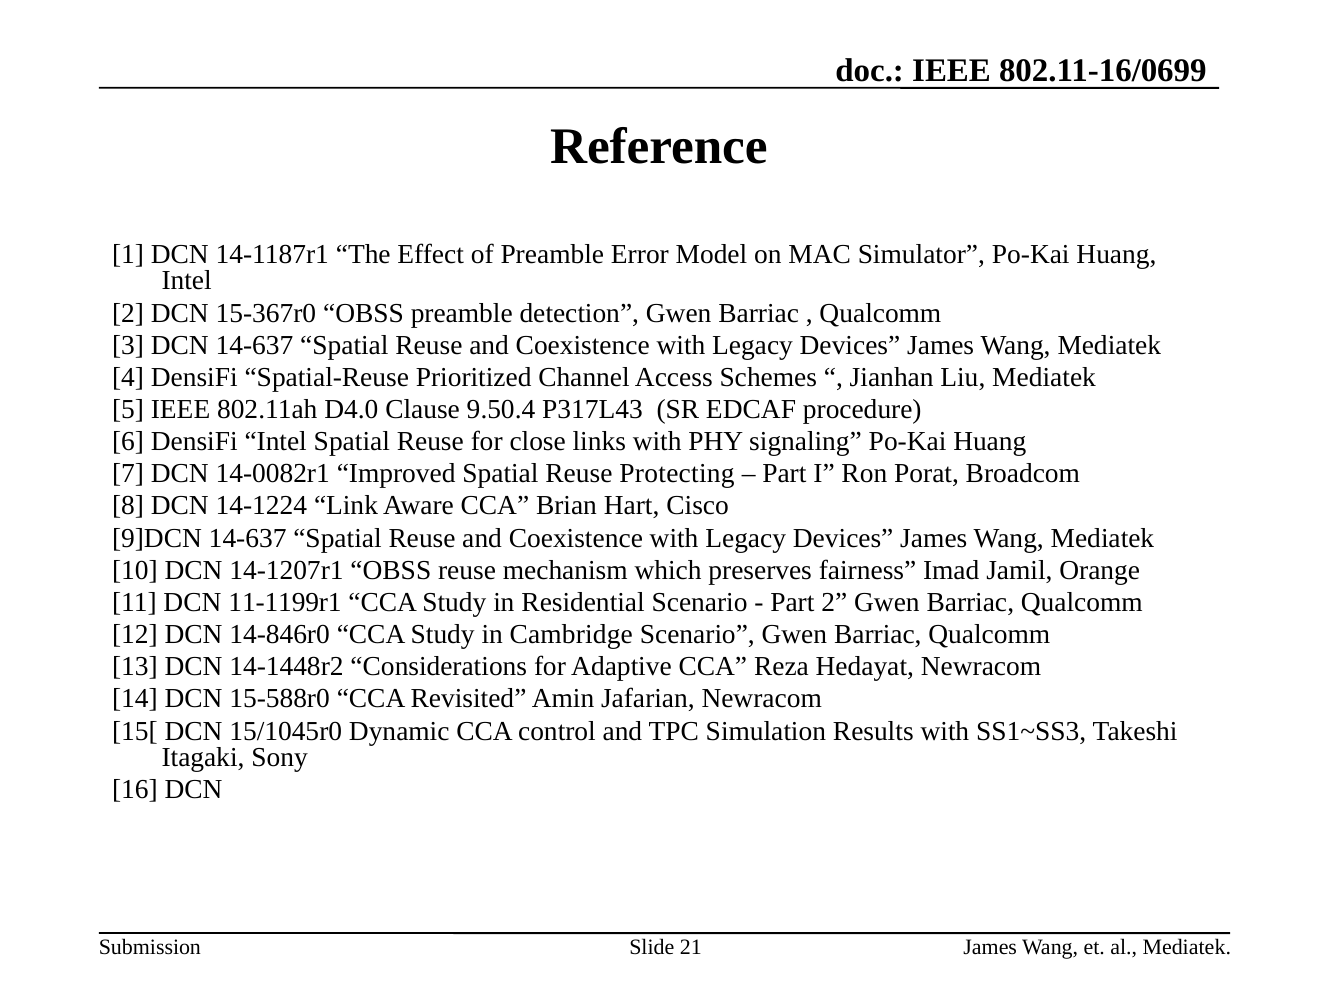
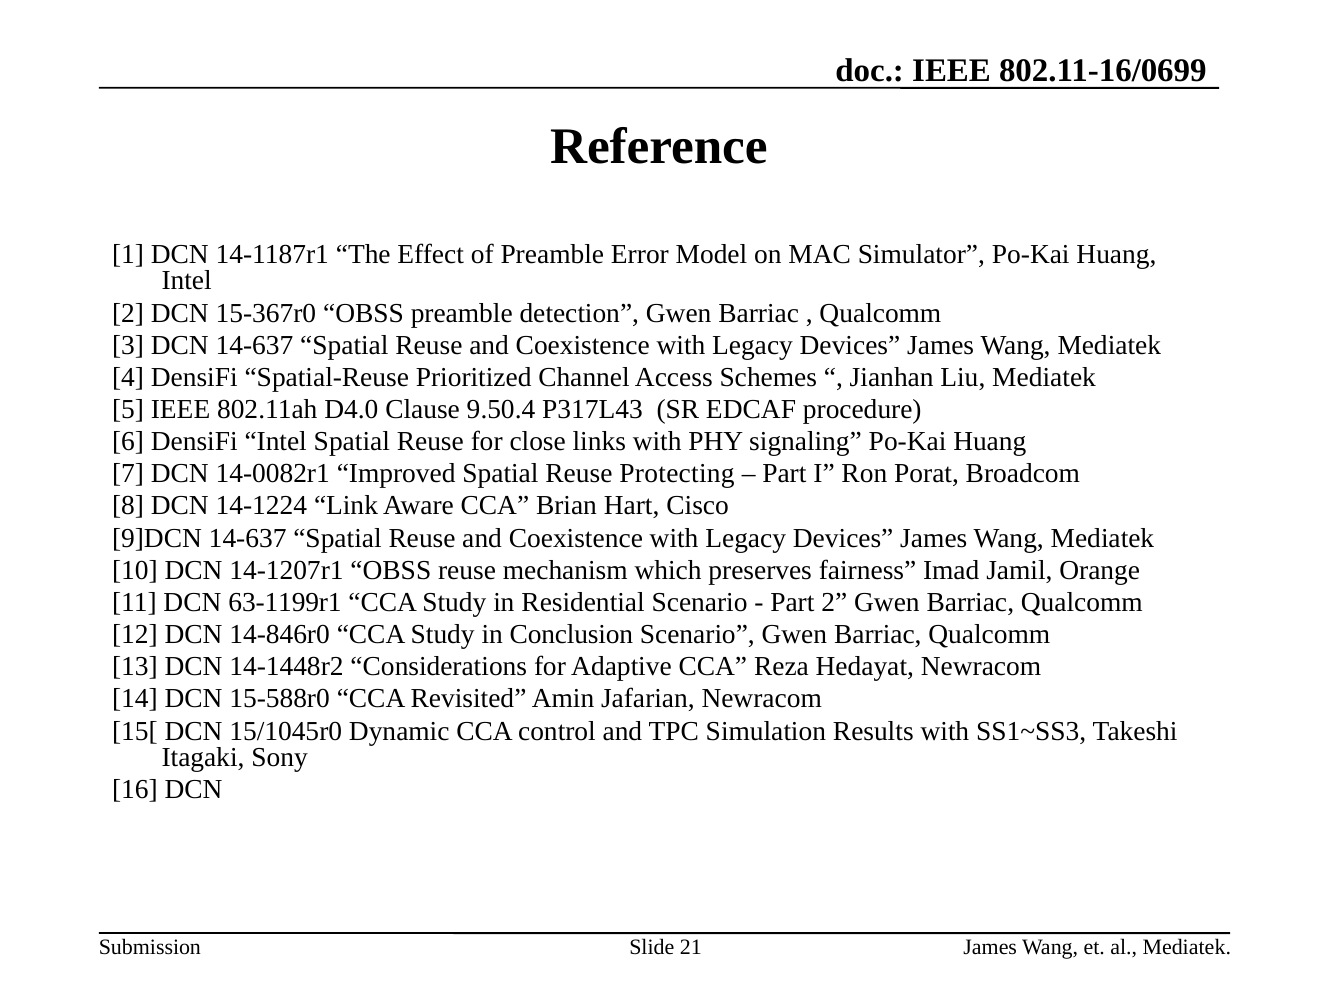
11-1199r1: 11-1199r1 -> 63-1199r1
Cambridge: Cambridge -> Conclusion
